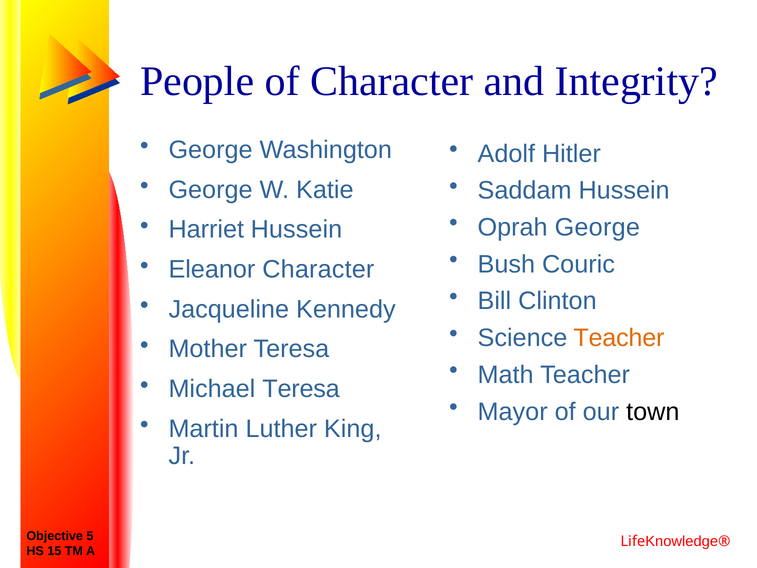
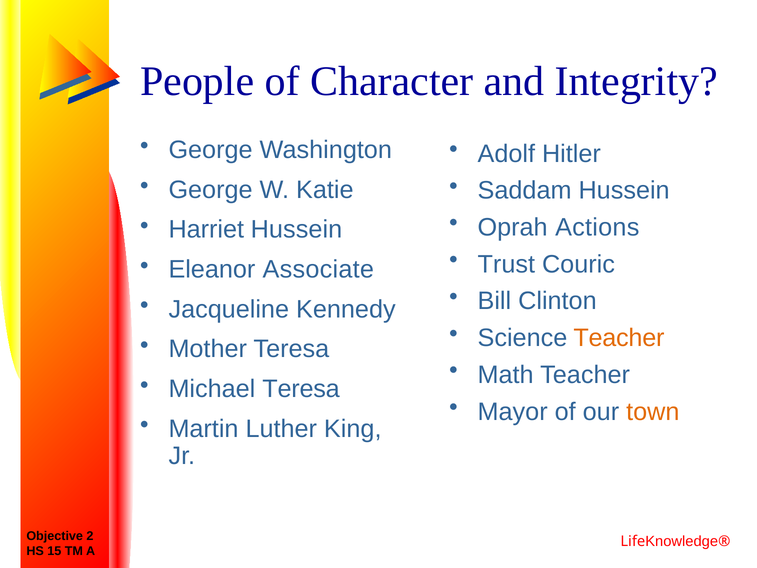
Oprah George: George -> Actions
Bush: Bush -> Trust
Eleanor Character: Character -> Associate
town colour: black -> orange
5: 5 -> 2
